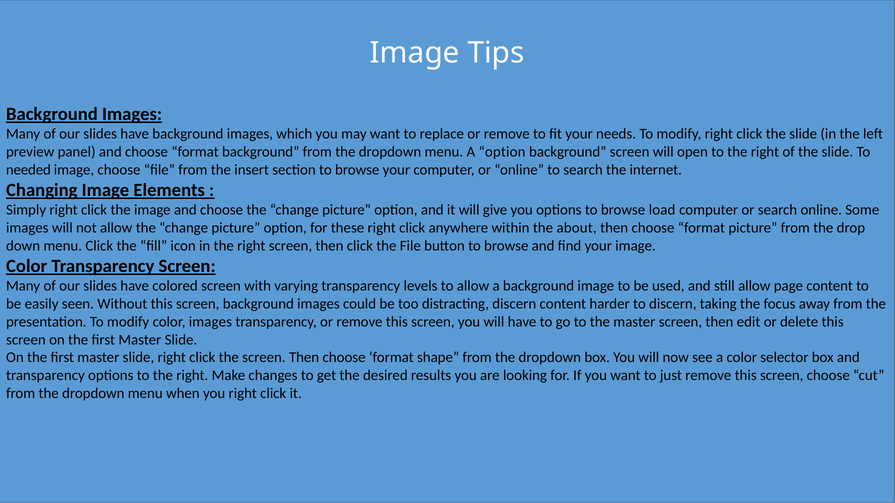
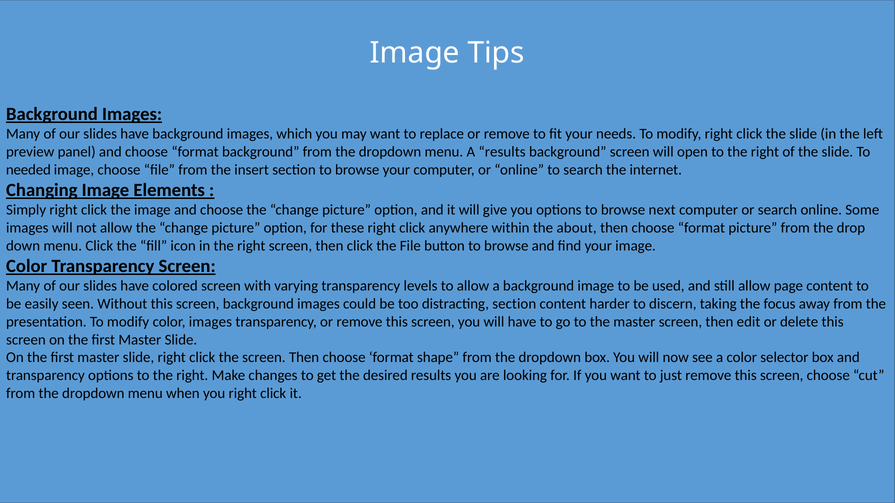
A option: option -> results
load: load -> next
distracting discern: discern -> section
